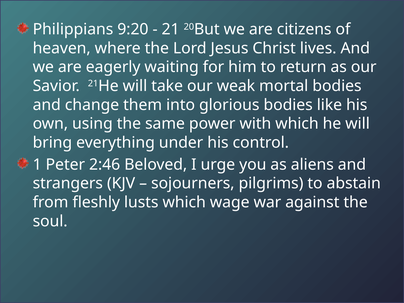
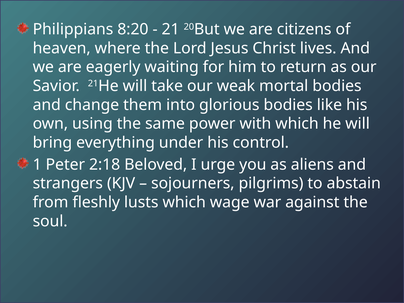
9:20: 9:20 -> 8:20
2:46: 2:46 -> 2:18
